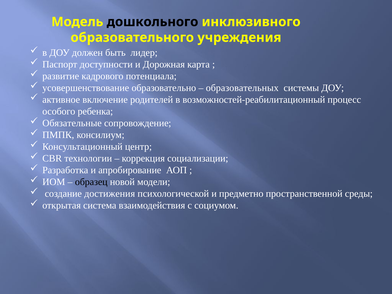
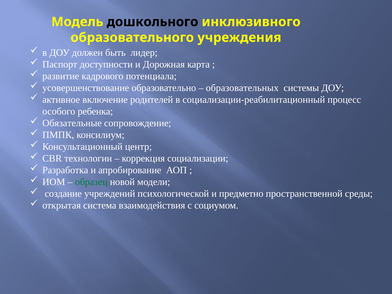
возможностей-реабилитационный: возможностей-реабилитационный -> социализации-реабилитационный
образец colour: black -> green
достижения: достижения -> учреждений
